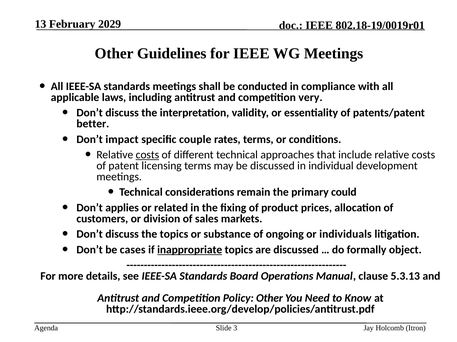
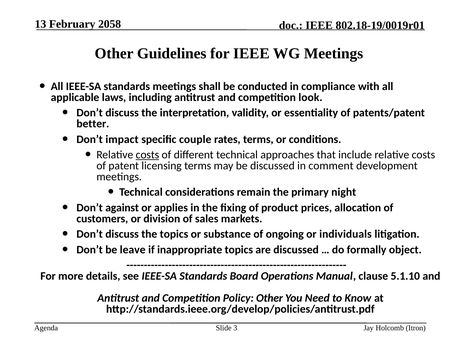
2029: 2029 -> 2058
very: very -> look
individual: individual -> comment
could: could -> night
applies: applies -> against
related: related -> applies
cases: cases -> leave
inappropriate underline: present -> none
5.3.13: 5.3.13 -> 5.1.10
